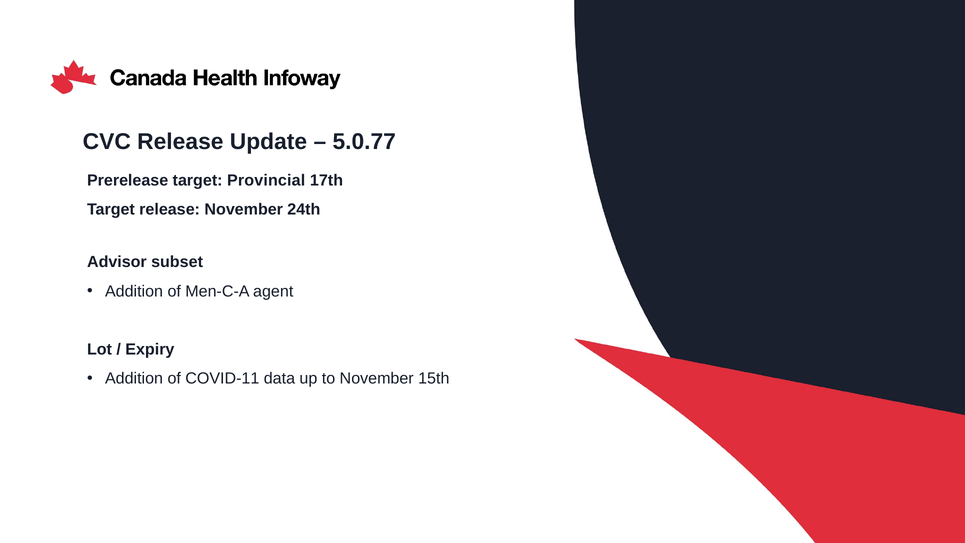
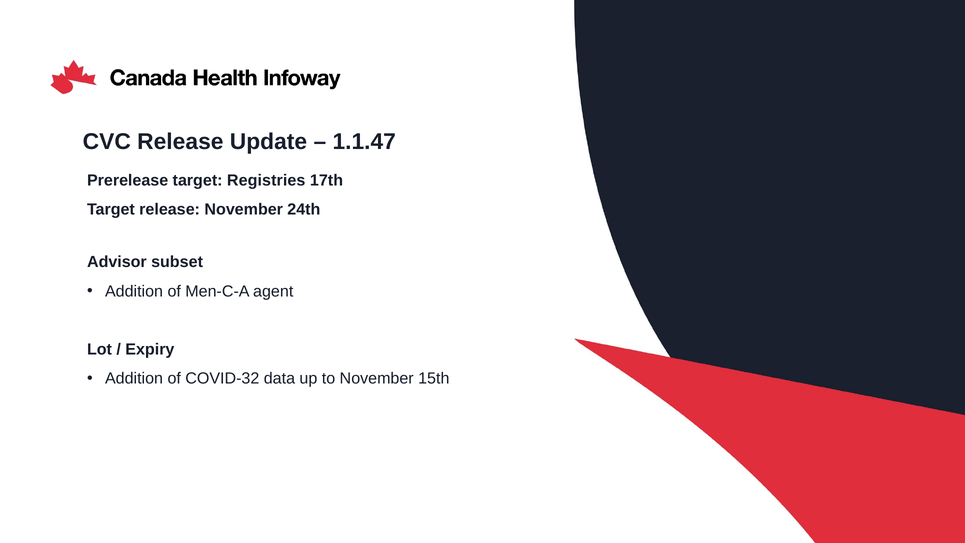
5.0.77: 5.0.77 -> 1.1.47
Provincial: Provincial -> Registries
COVID-11: COVID-11 -> COVID-32
